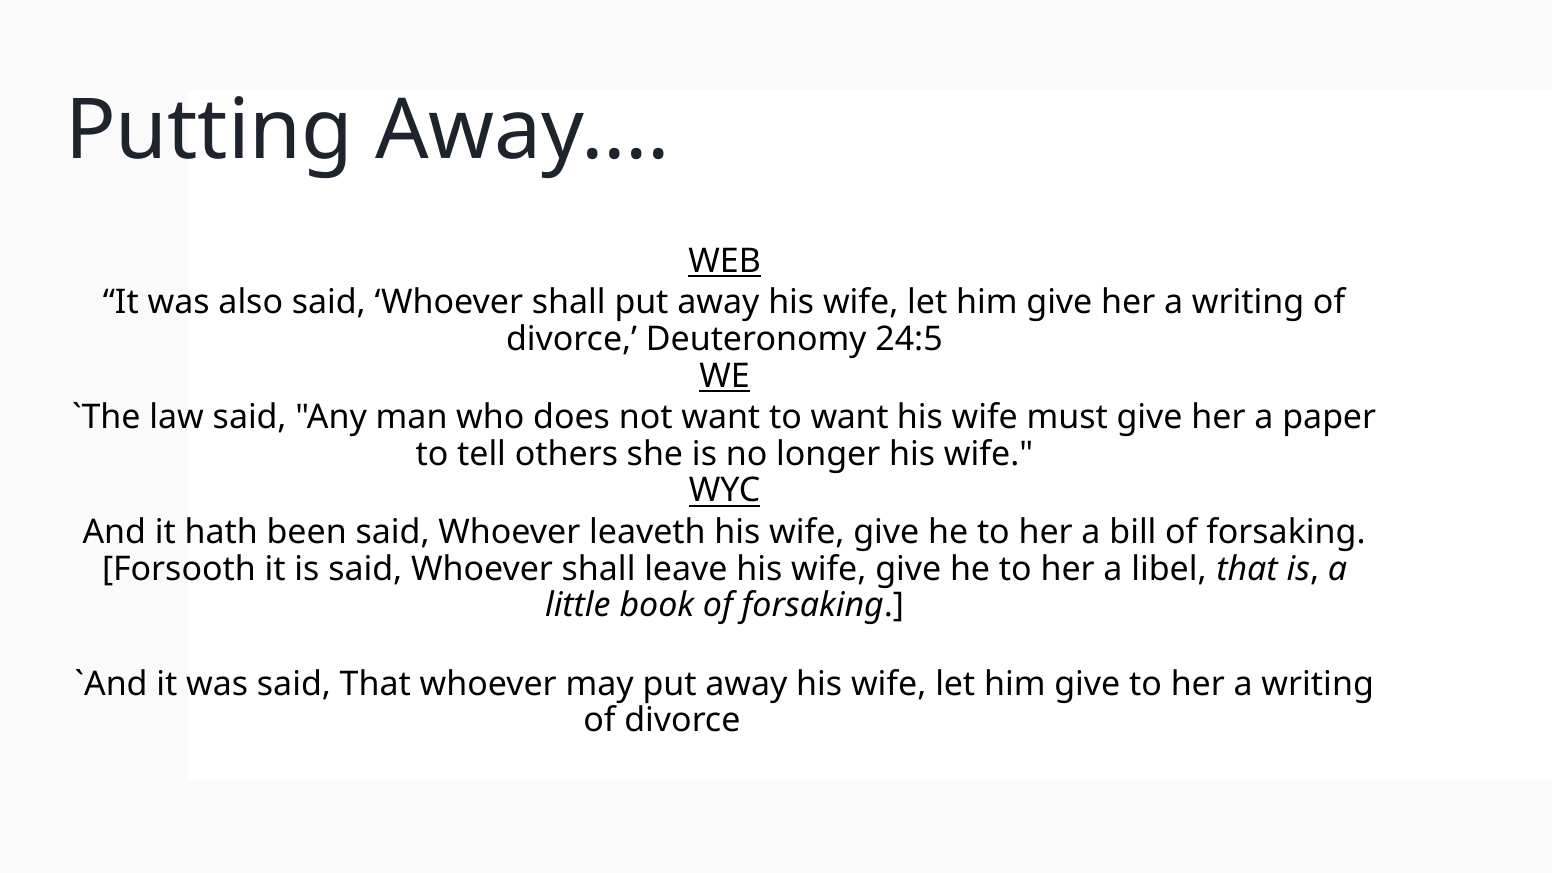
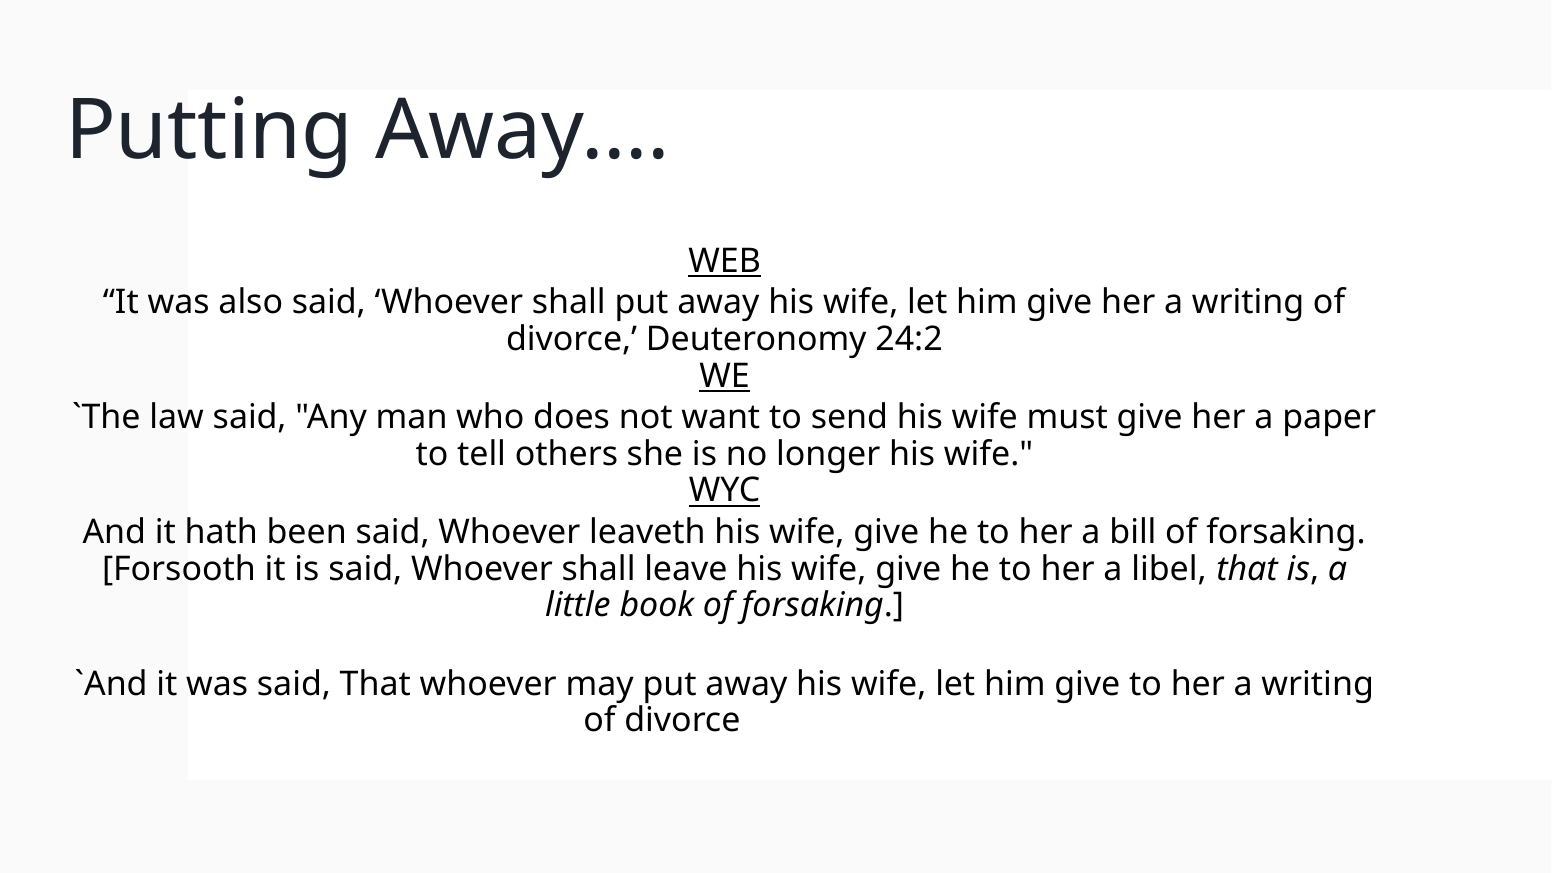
24:5: 24:5 -> 24:2
to want: want -> send
